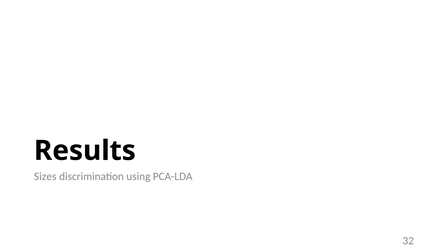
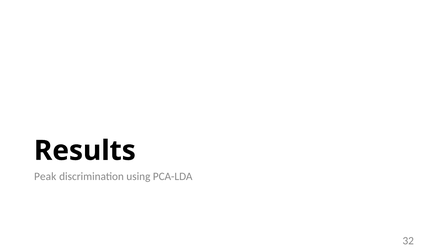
Sizes: Sizes -> Peak
